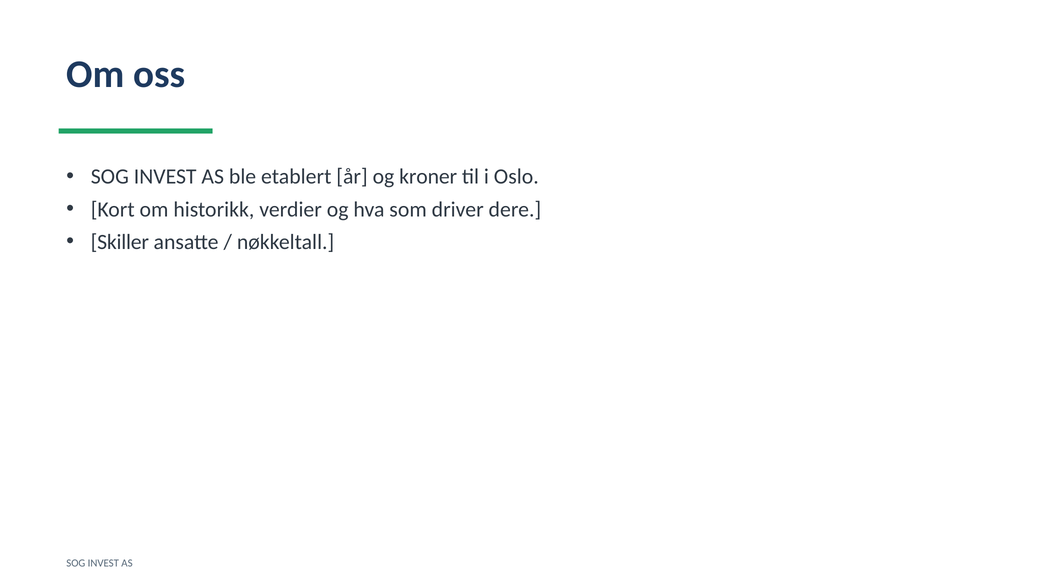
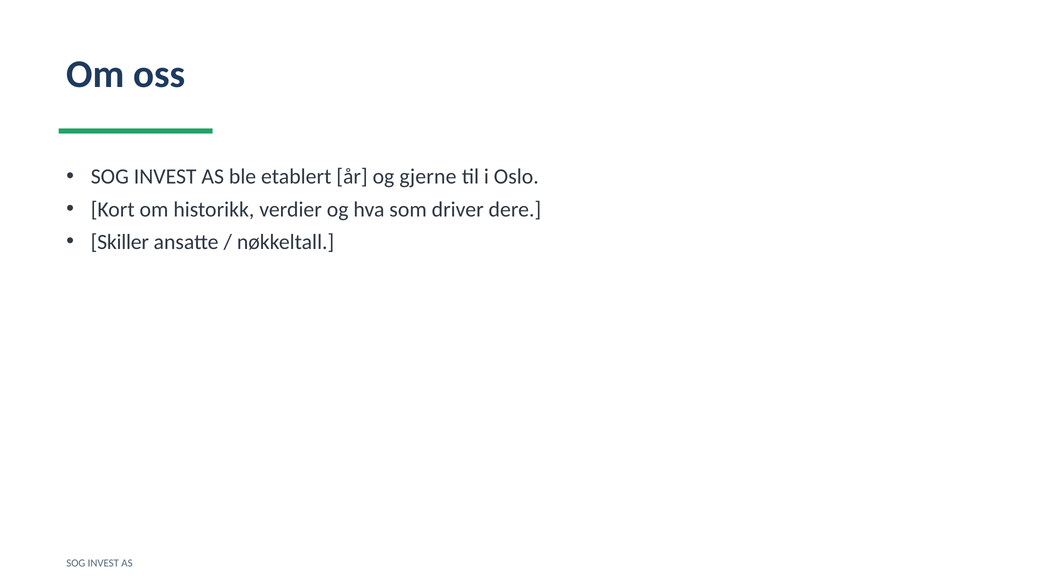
kroner: kroner -> gjerne
